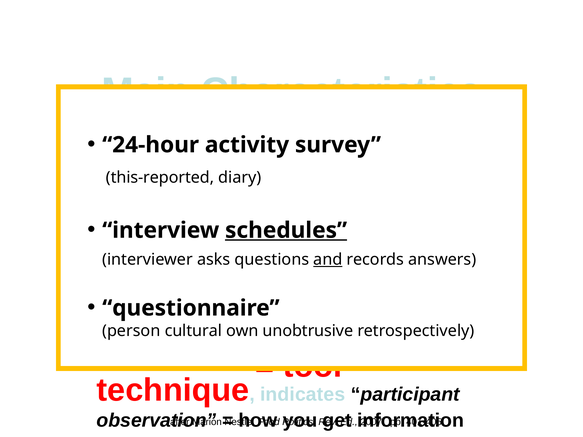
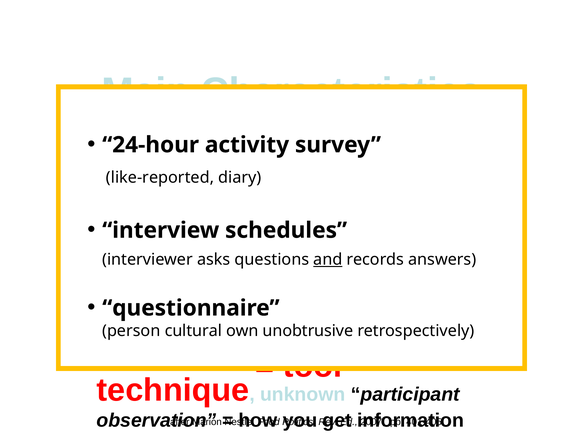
this-reported: this-reported -> like-reported
schedules underline: present -> none
indicates: indicates -> unknown
